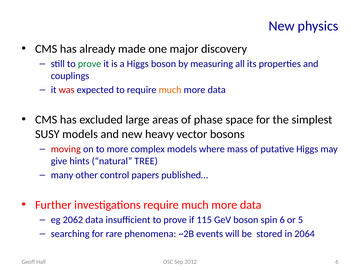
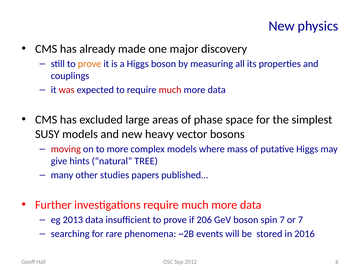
prove at (90, 64) colour: green -> orange
much at (170, 90) colour: orange -> red
control: control -> studies
2062: 2062 -> 2013
115: 115 -> 206
spin 6: 6 -> 7
or 5: 5 -> 7
2064: 2064 -> 2016
